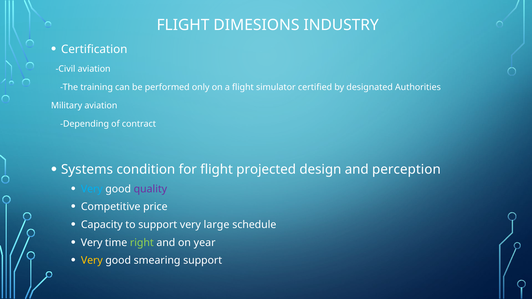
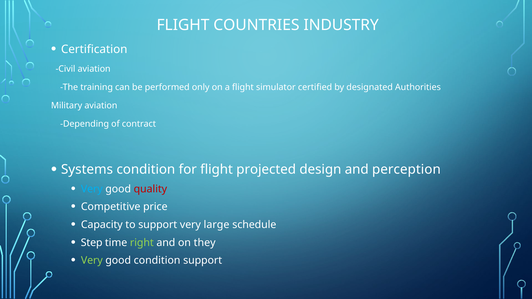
DIMESIONS: DIMESIONS -> COUNTRIES
quality colour: purple -> red
Very at (92, 243): Very -> Step
year: year -> they
Very at (92, 261) colour: yellow -> light green
good smearing: smearing -> condition
